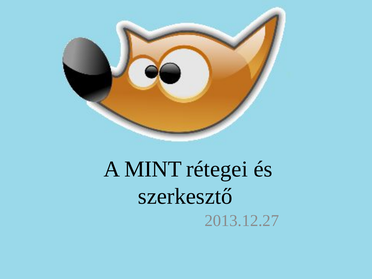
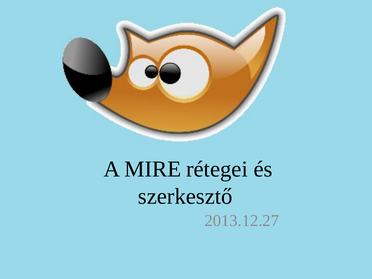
MINT: MINT -> MIRE
